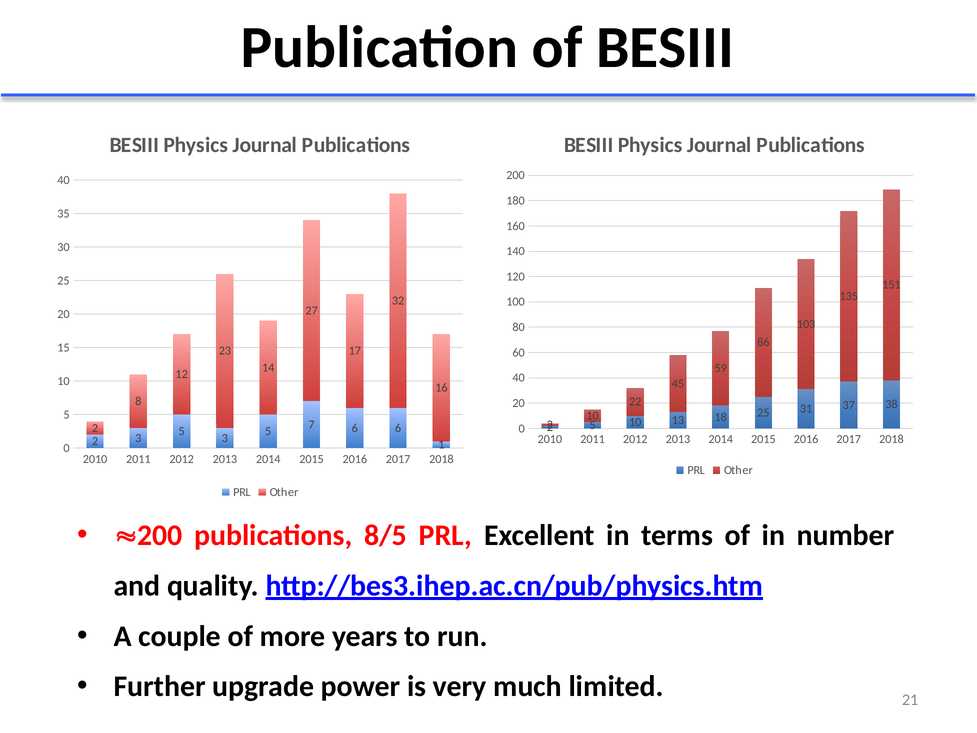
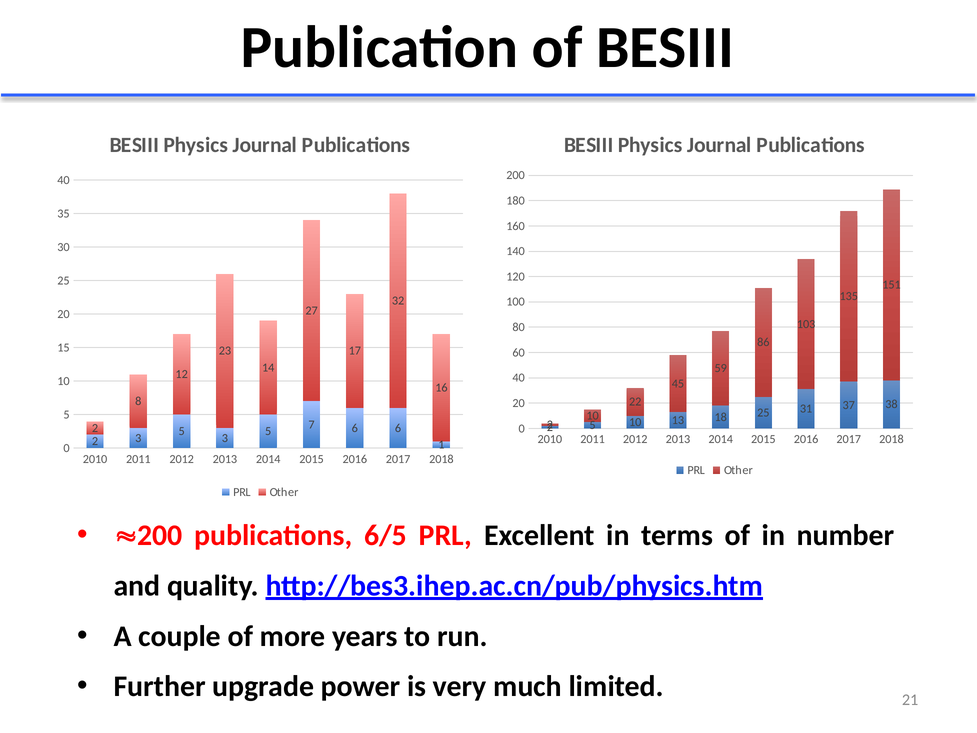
8/5: 8/5 -> 6/5
